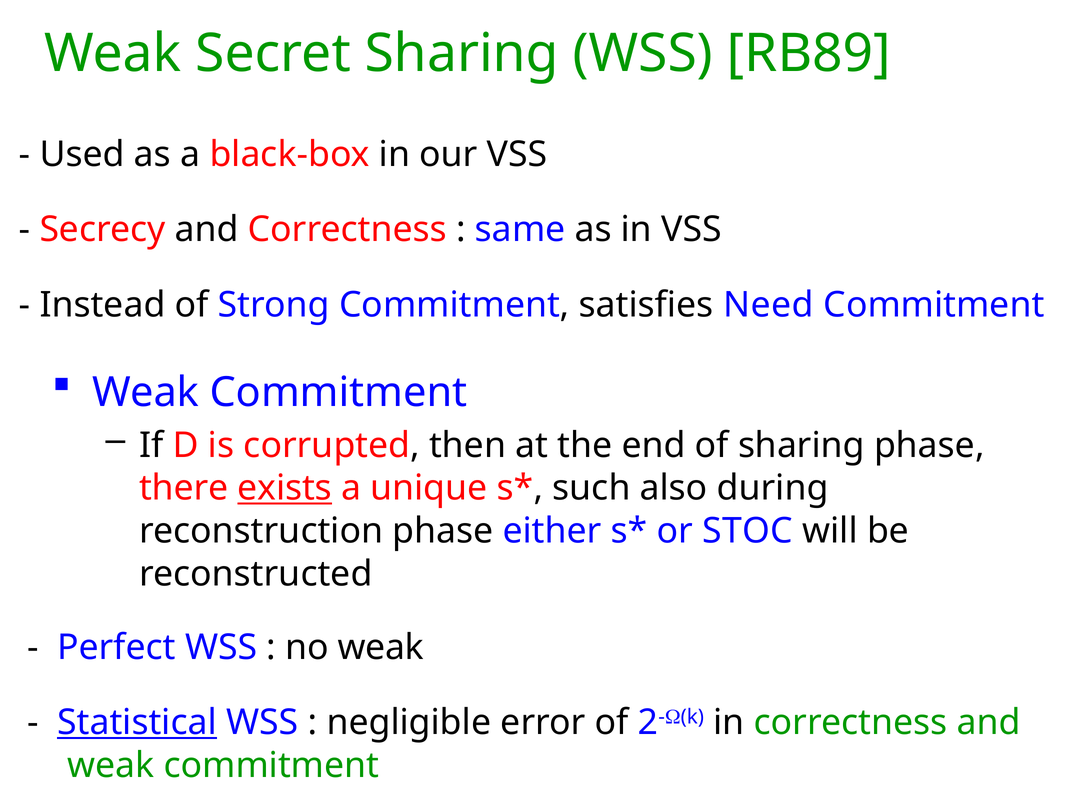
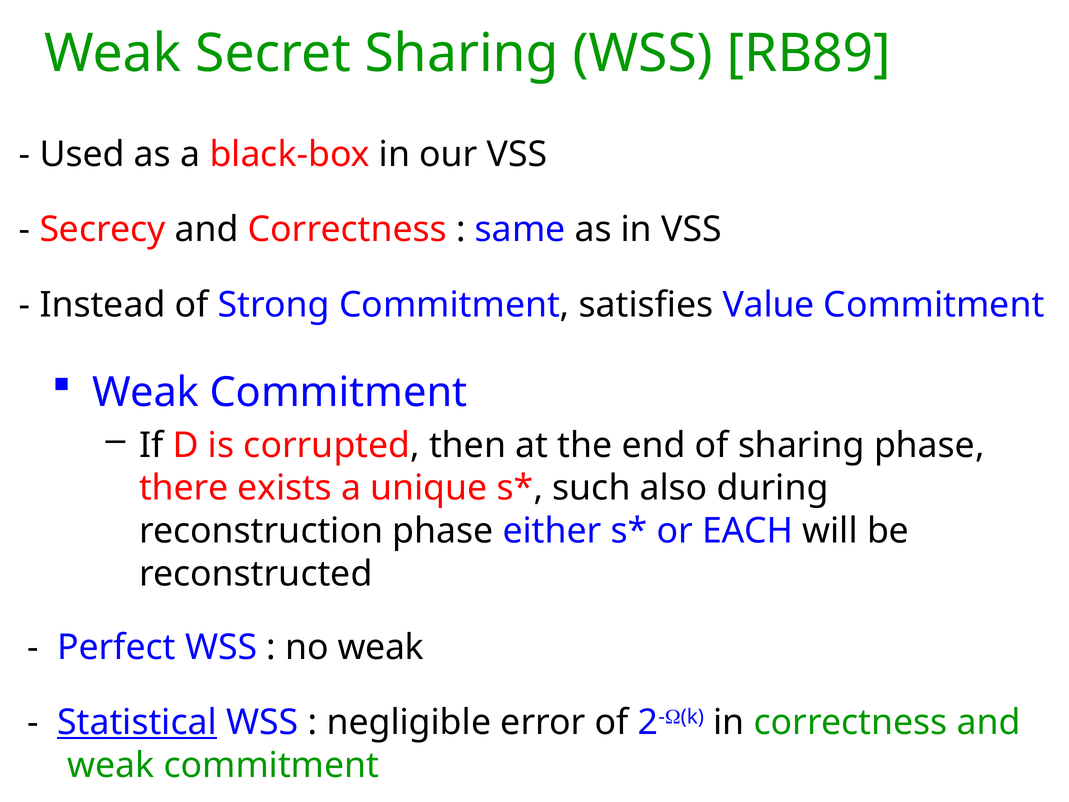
Need: Need -> Value
exists underline: present -> none
STOC: STOC -> EACH
